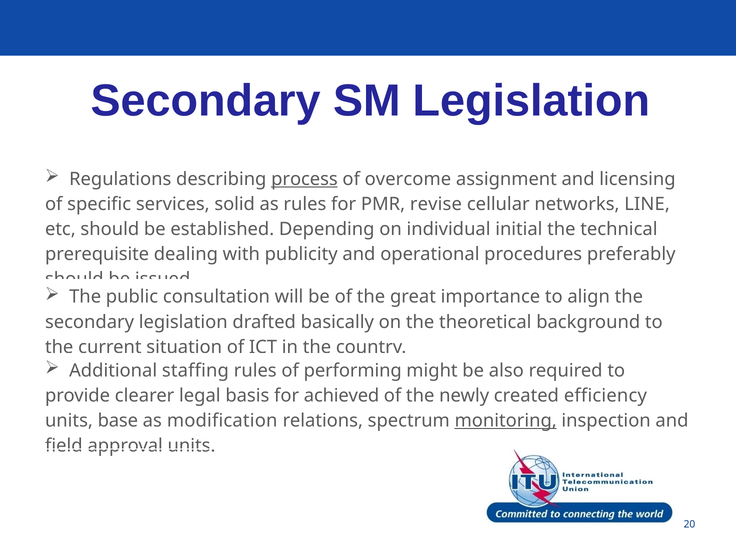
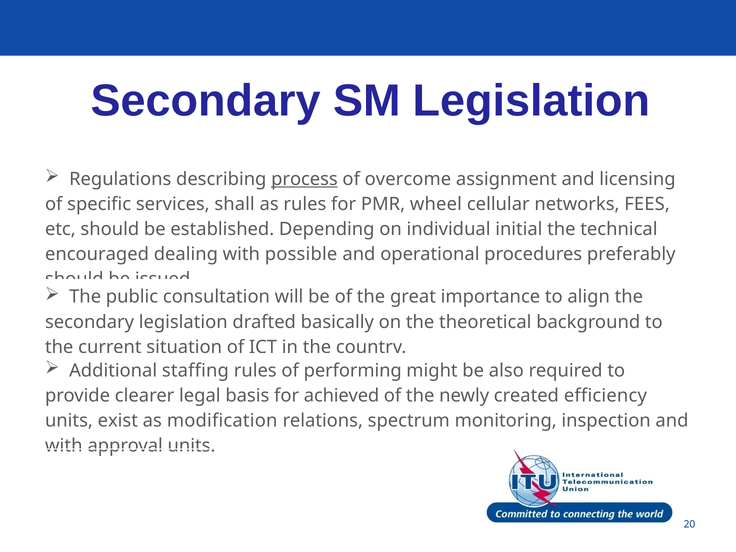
solid: solid -> shall
revise: revise -> wheel
LINE: LINE -> FEES
prerequisite: prerequisite -> encouraged
publicity: publicity -> possible
base: base -> exist
monitoring underline: present -> none
field at (64, 446): field -> with
